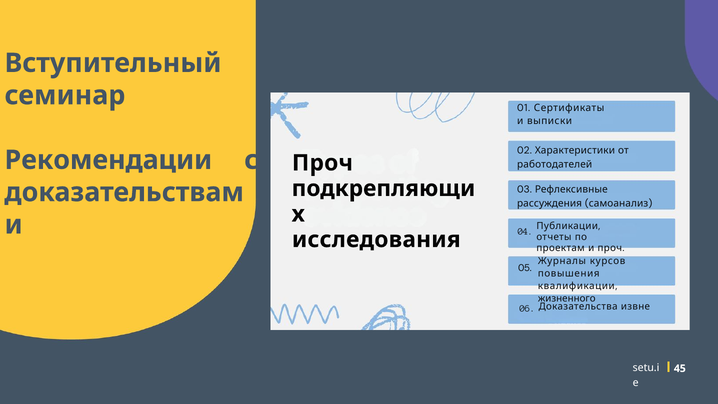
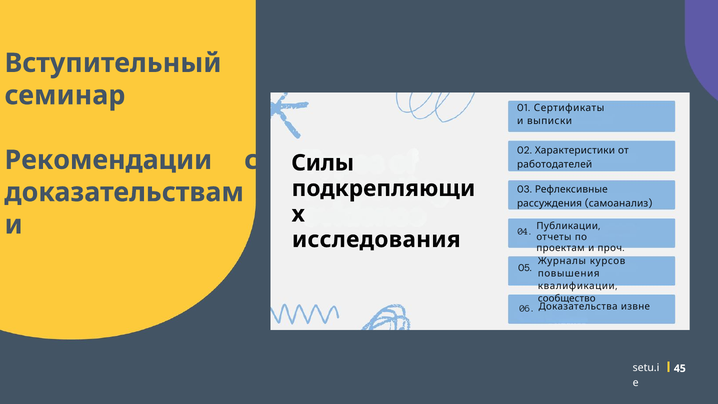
Проч at (322, 163): Проч -> Силы
жизненного: жизненного -> сообщество
